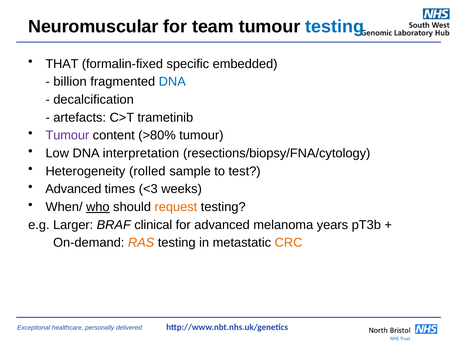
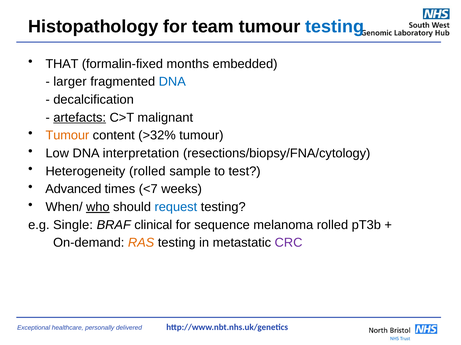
Neuromuscular: Neuromuscular -> Histopathology
specific: specific -> months
billion: billion -> larger
artefacts underline: none -> present
trametinib: trametinib -> malignant
Tumour at (67, 136) colour: purple -> orange
>80%: >80% -> >32%
<3: <3 -> <7
request colour: orange -> blue
Larger: Larger -> Single
for advanced: advanced -> sequence
melanoma years: years -> rolled
CRC colour: orange -> purple
